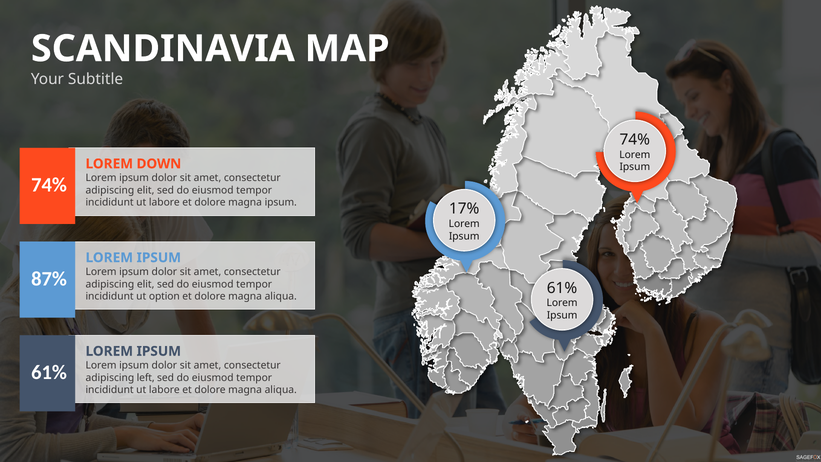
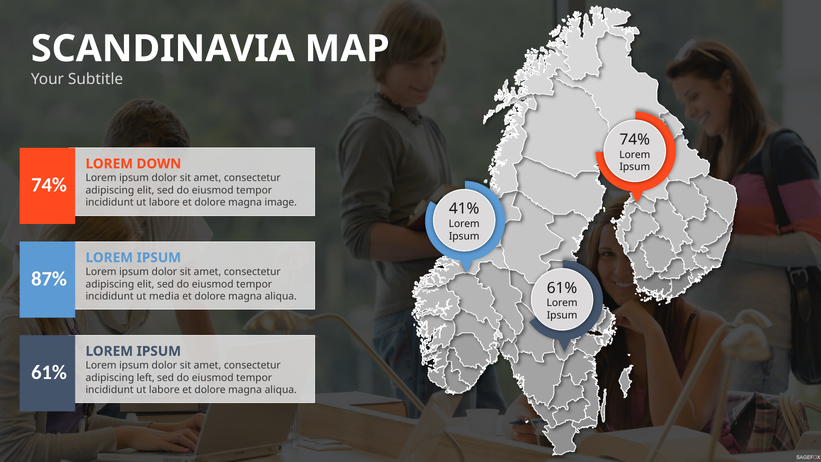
magna ipsum: ipsum -> image
17%: 17% -> 41%
option: option -> media
